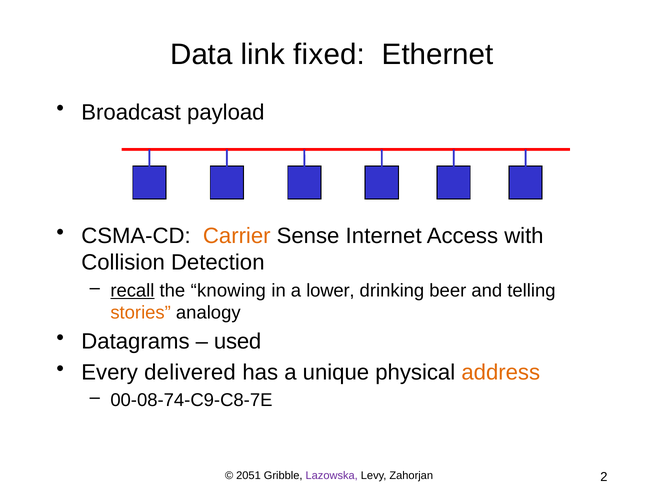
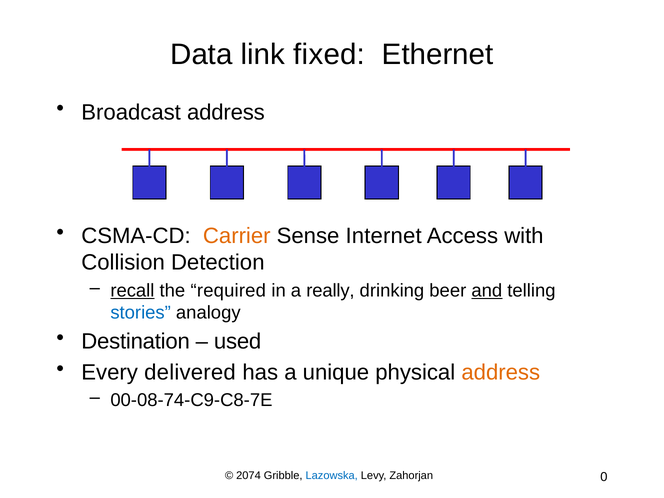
Broadcast payload: payload -> address
knowing: knowing -> required
lower: lower -> really
and underline: none -> present
stories colour: orange -> blue
Datagrams: Datagrams -> Destination
2051: 2051 -> 2074
Lazowska colour: purple -> blue
2: 2 -> 0
